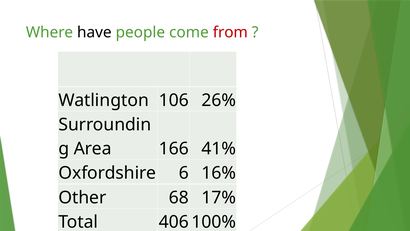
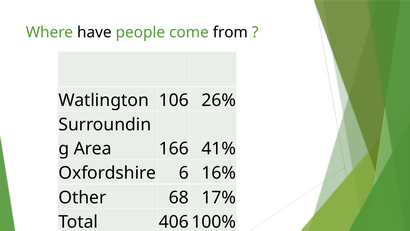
from colour: red -> black
